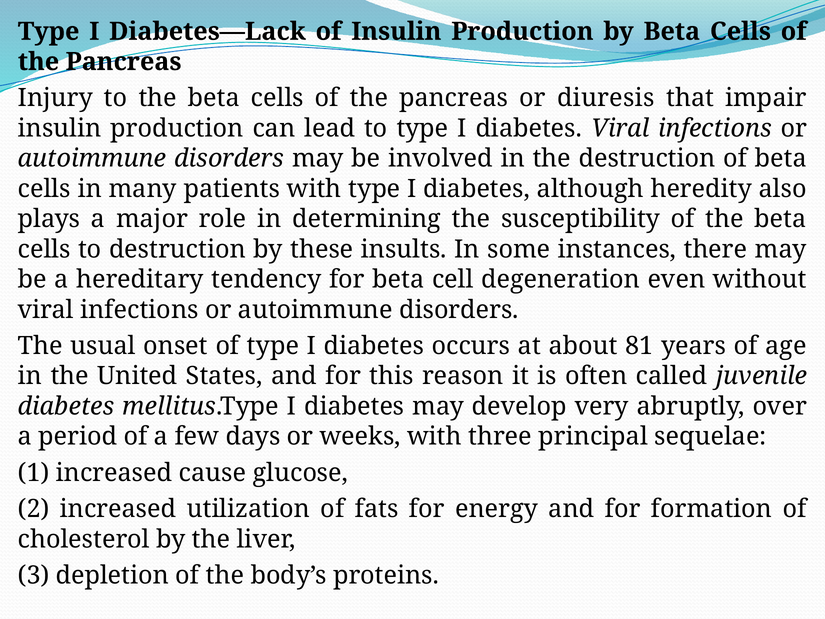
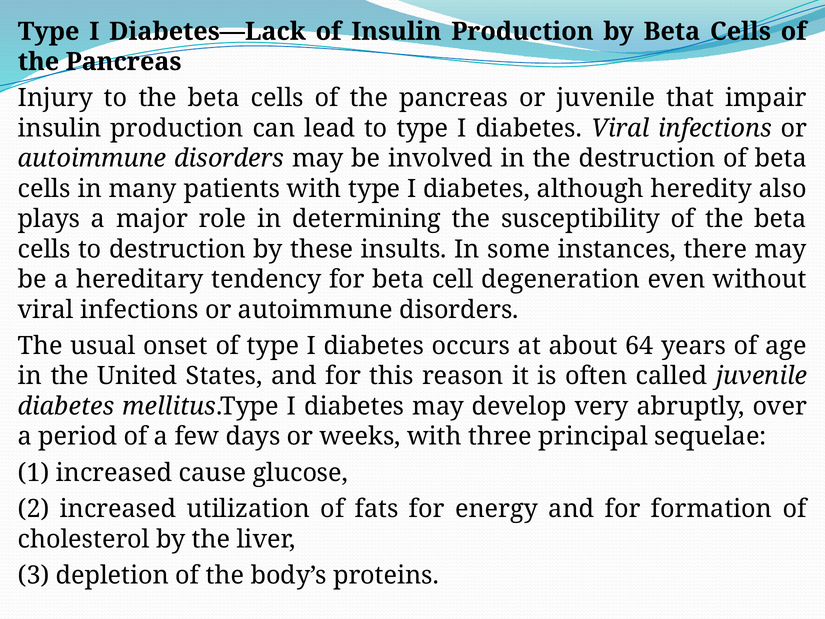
or diuresis: diuresis -> juvenile
81: 81 -> 64
